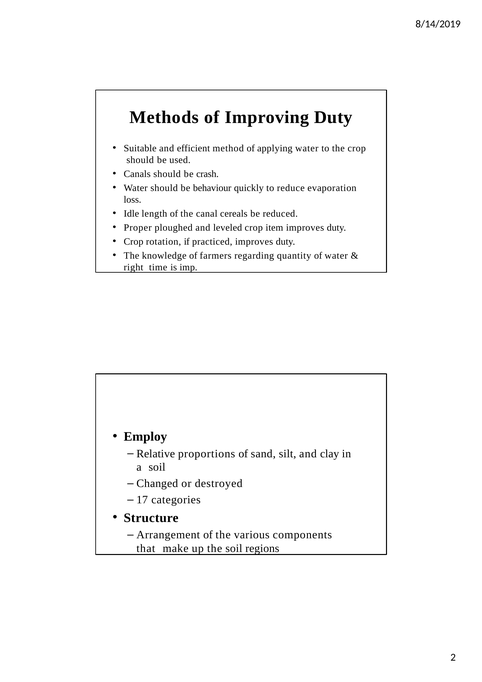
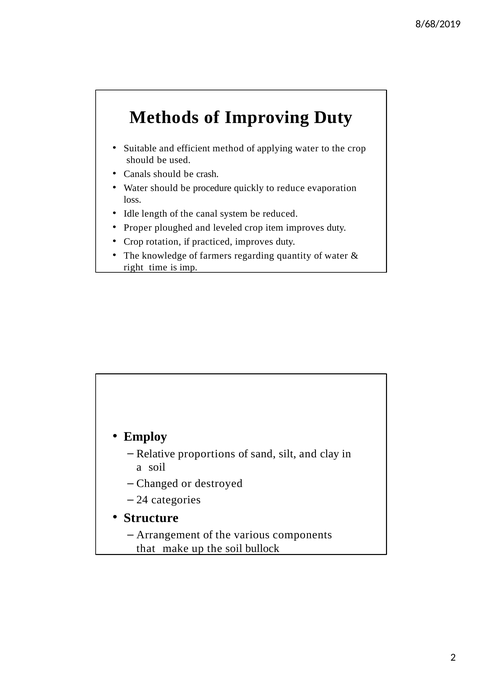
8/14/2019: 8/14/2019 -> 8/68/2019
behaviour: behaviour -> procedure
cereals: cereals -> system
17: 17 -> 24
regions: regions -> bullock
